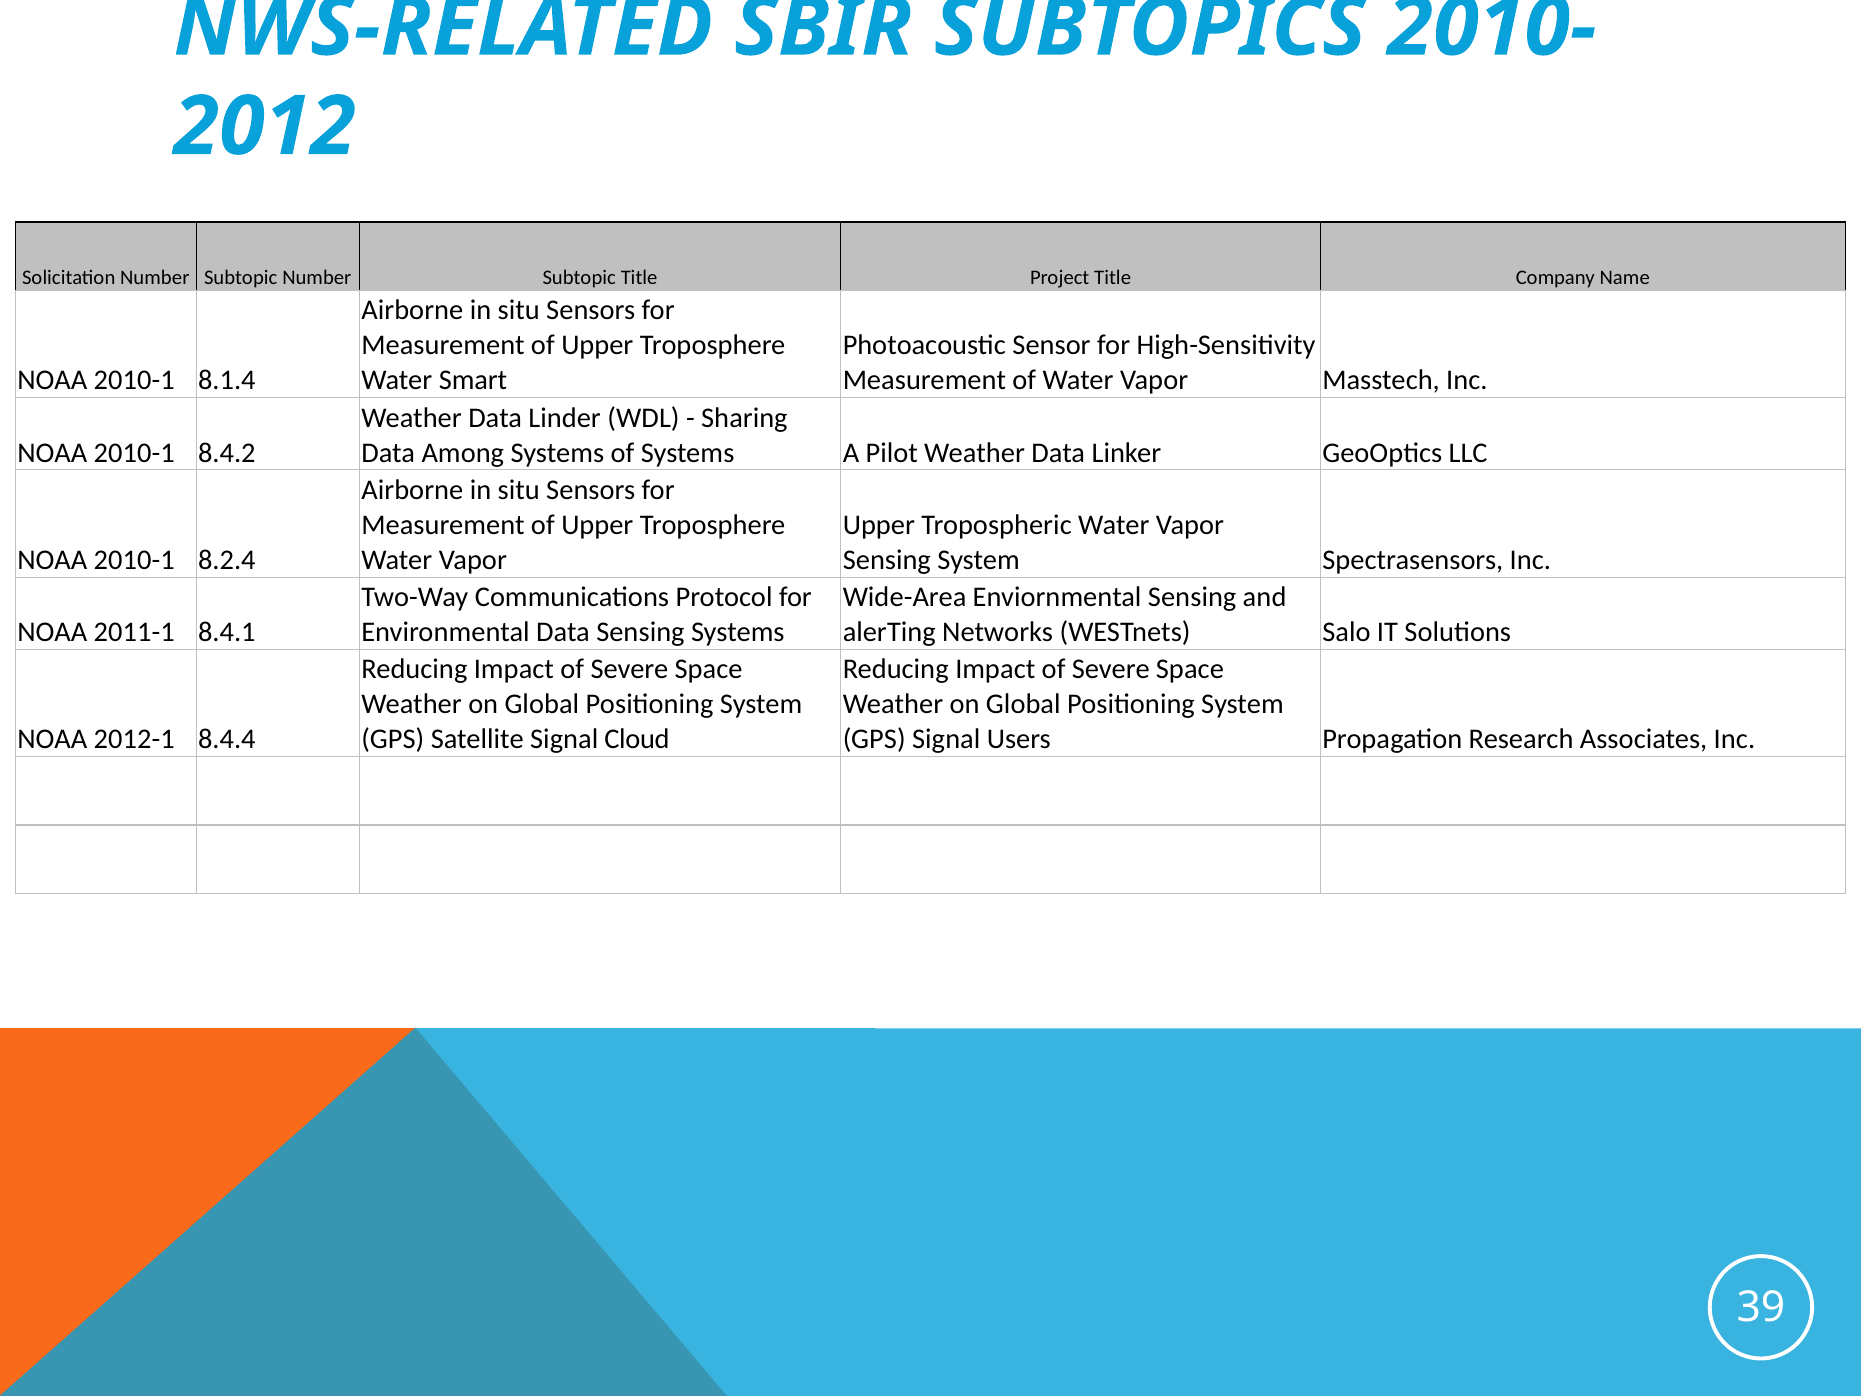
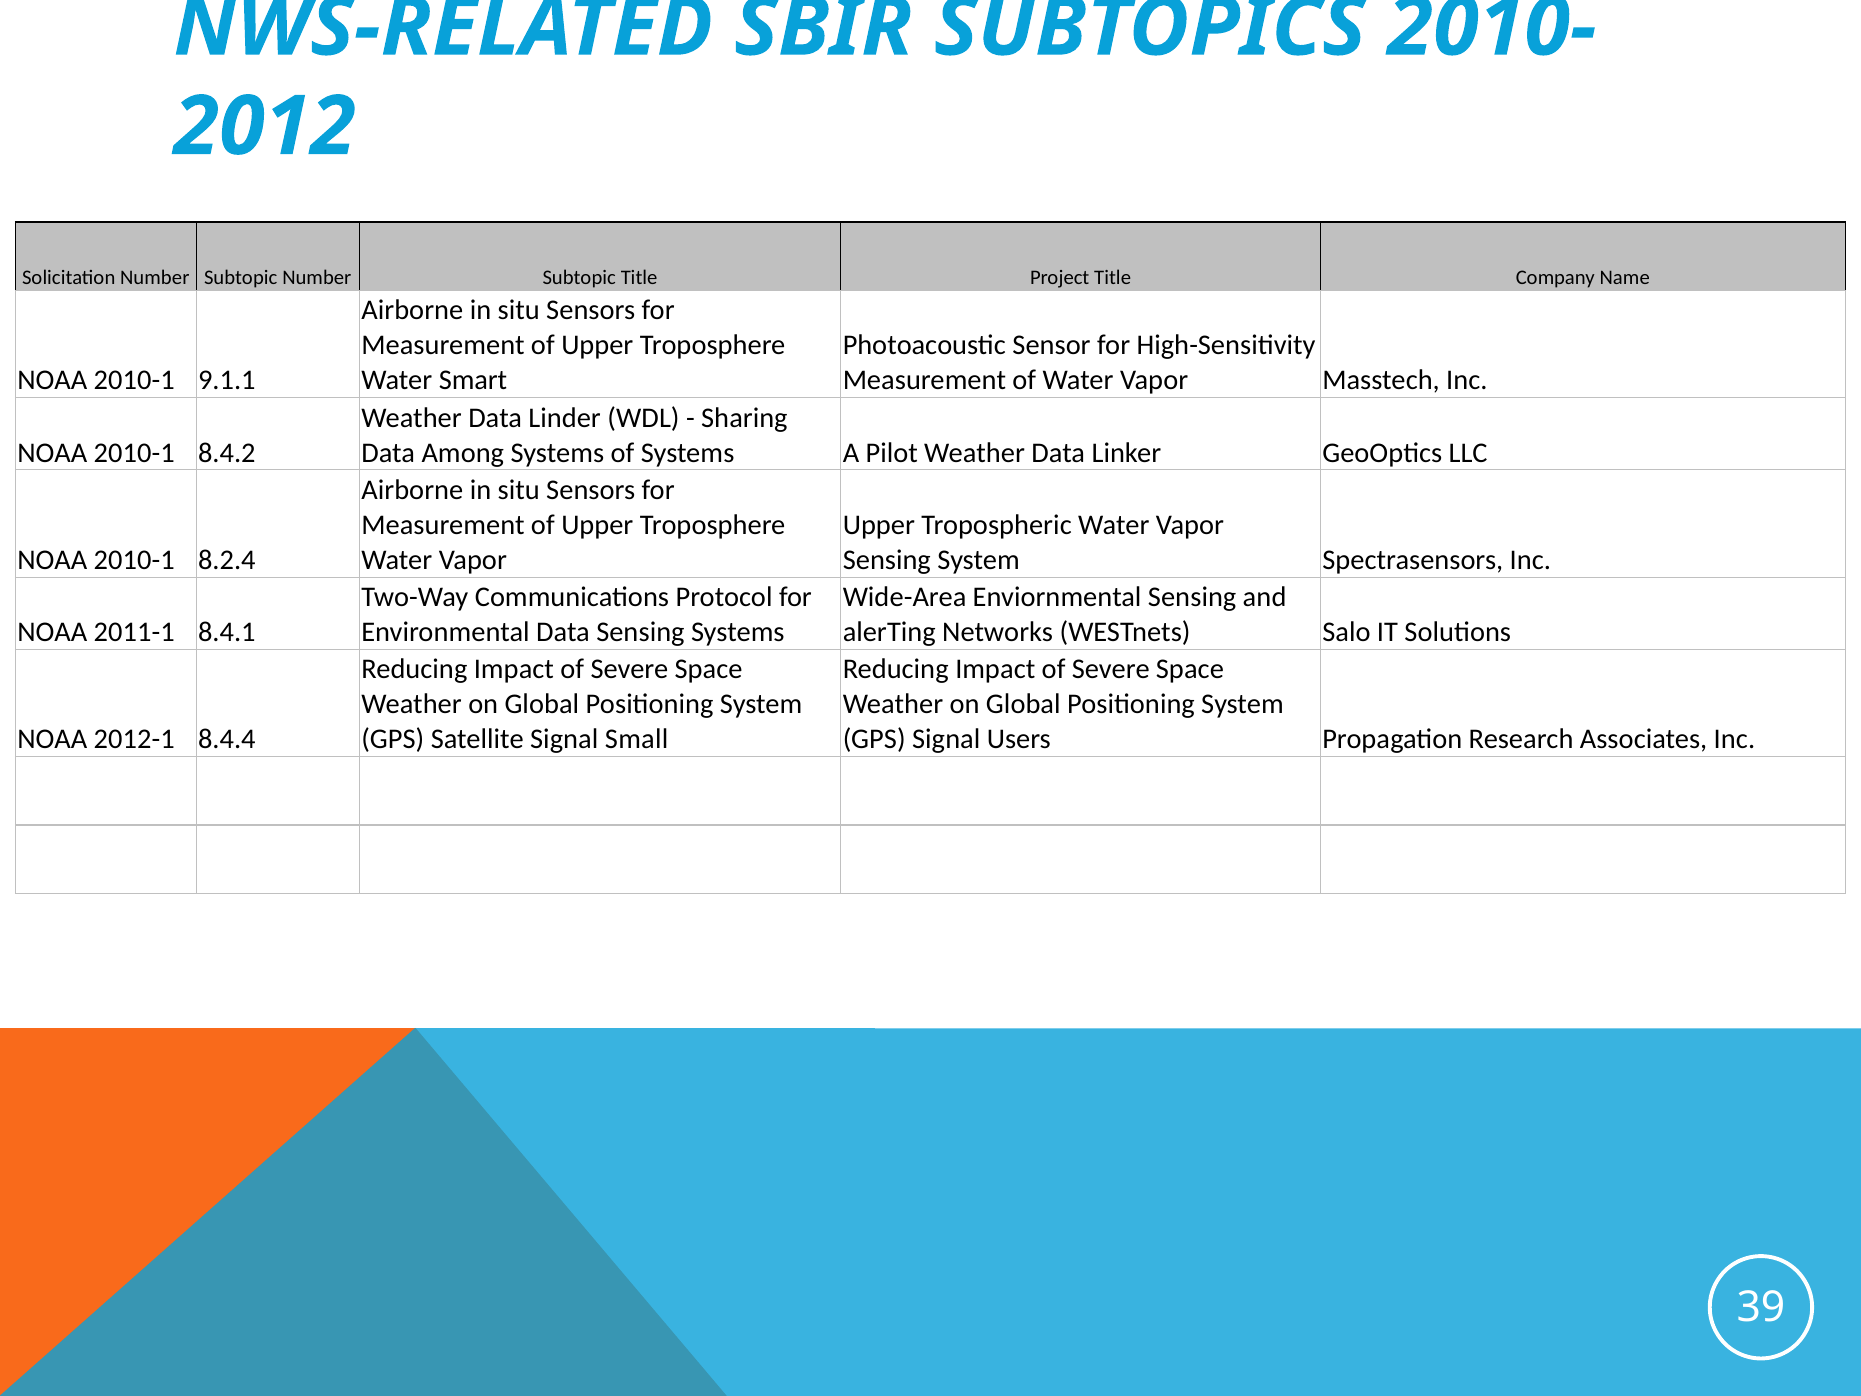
8.1.4: 8.1.4 -> 9.1.1
Cloud: Cloud -> Small
